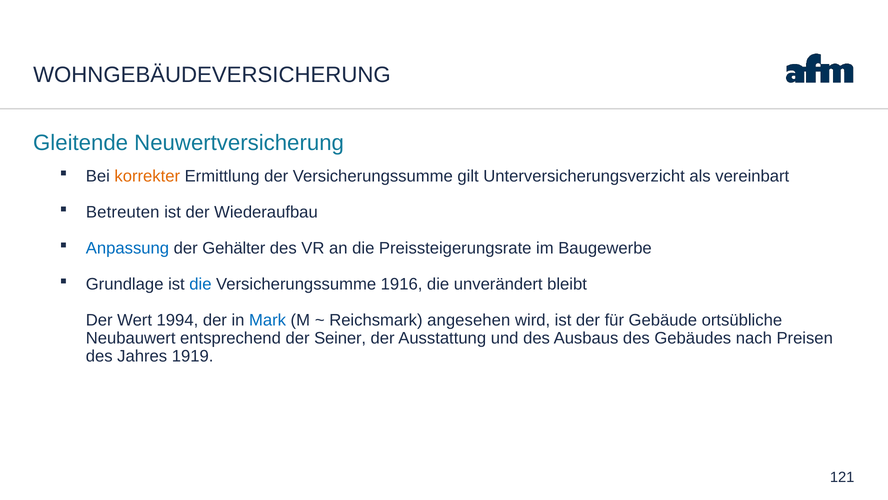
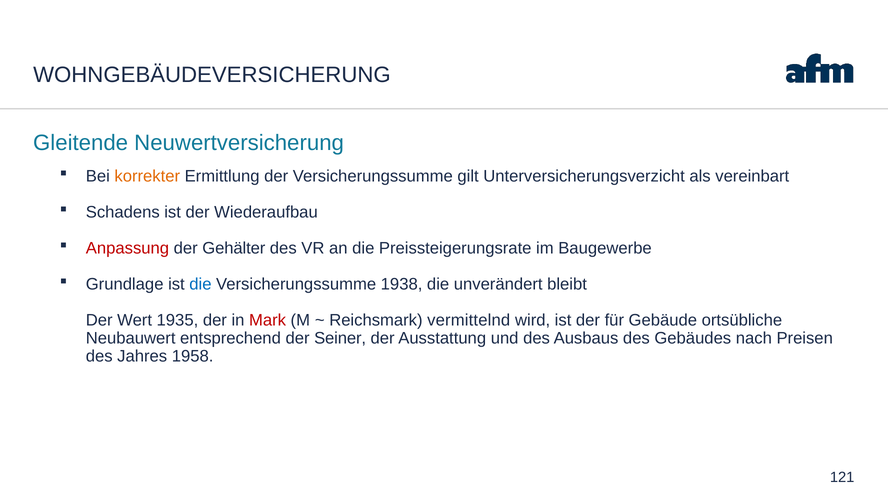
Betreuten: Betreuten -> Schadens
Anpassung colour: blue -> red
1916: 1916 -> 1938
1994: 1994 -> 1935
Mark colour: blue -> red
angesehen: angesehen -> vermittelnd
1919: 1919 -> 1958
